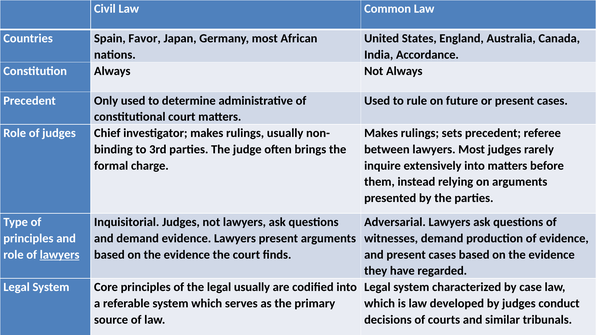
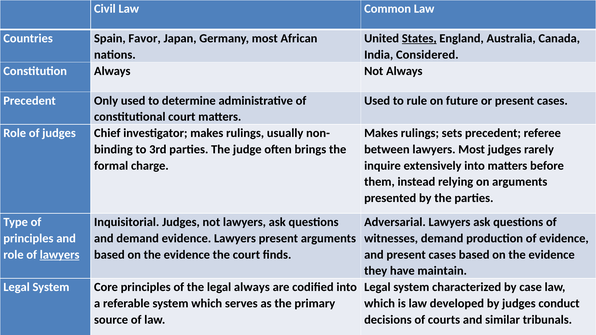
States underline: none -> present
Accordance: Accordance -> Considered
regarded: regarded -> maintain
legal usually: usually -> always
